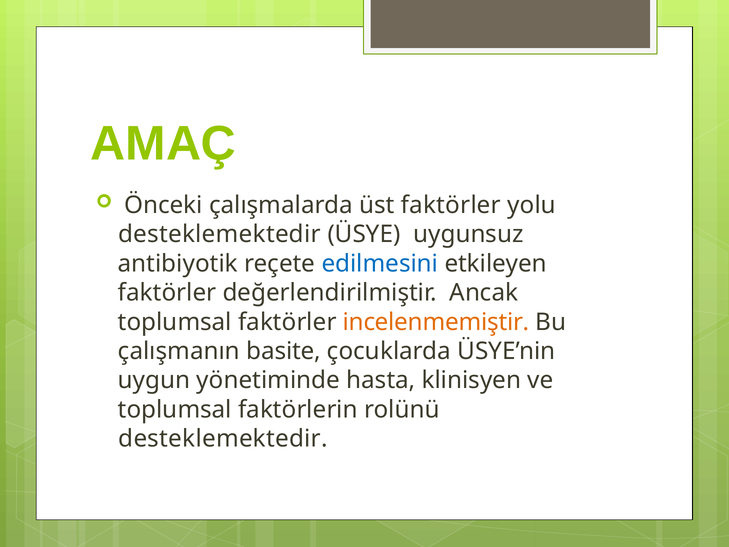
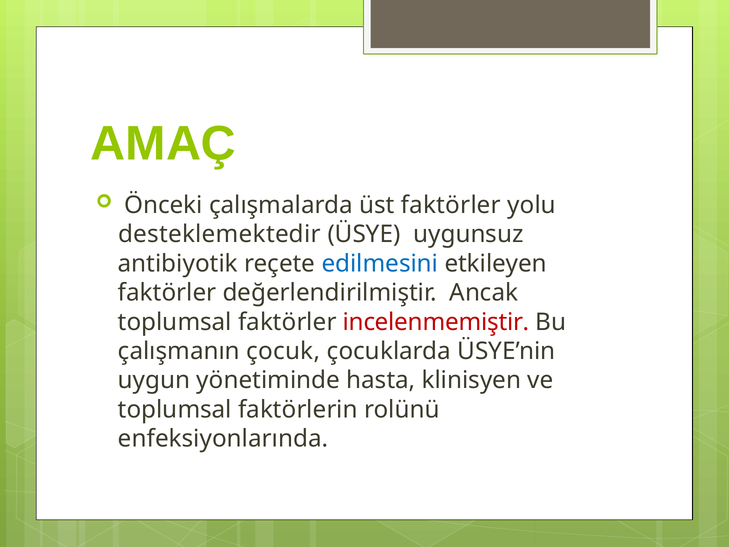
incelenmemiştir colour: orange -> red
basite: basite -> çocuk
desteklemektedir at (223, 438): desteklemektedir -> enfeksiyonlarında
